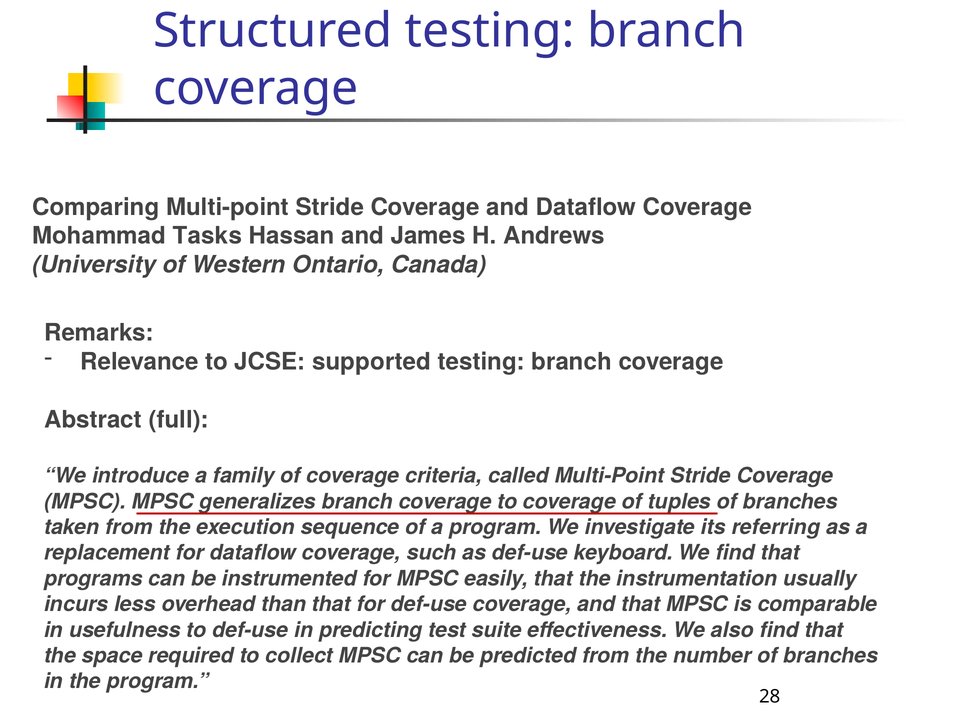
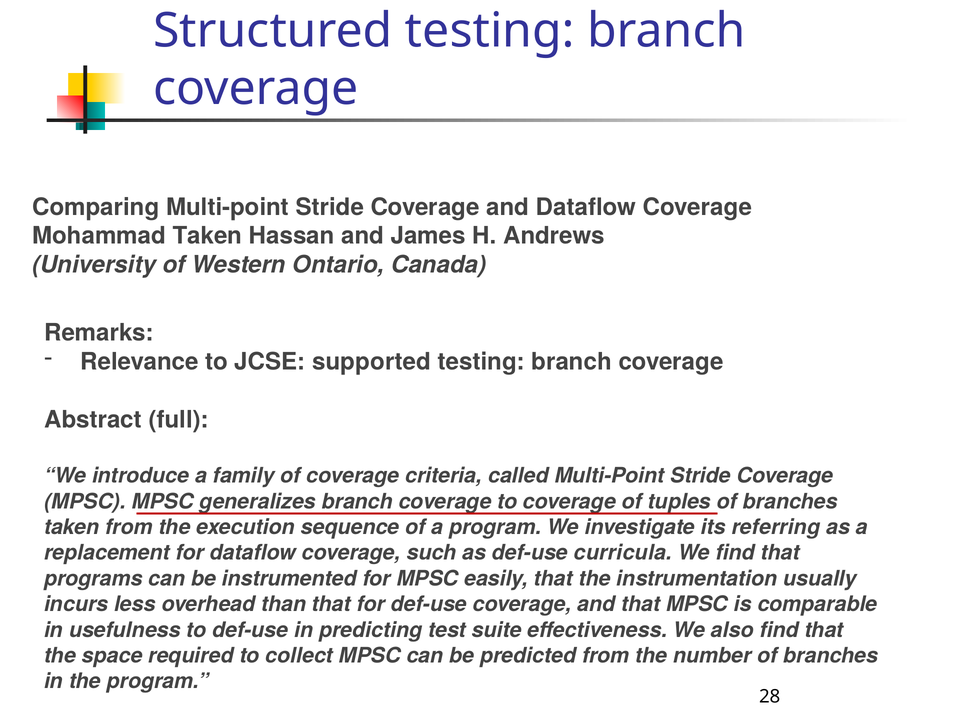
Mohammad Tasks: Tasks -> Taken
keyboard: keyboard -> curricula
